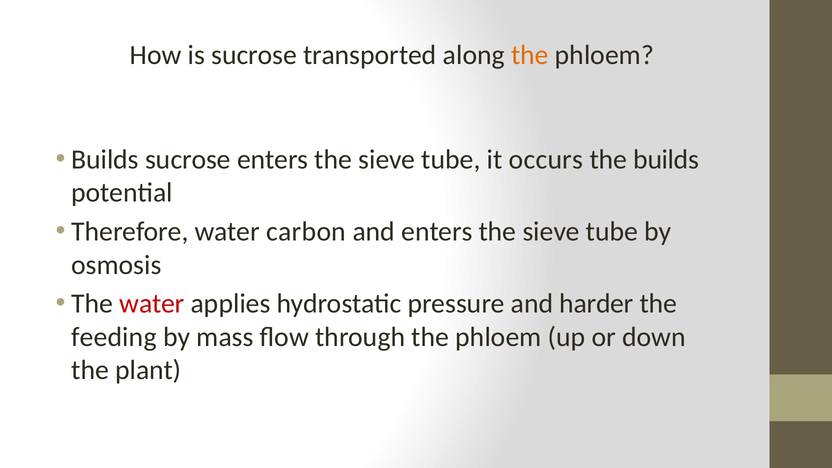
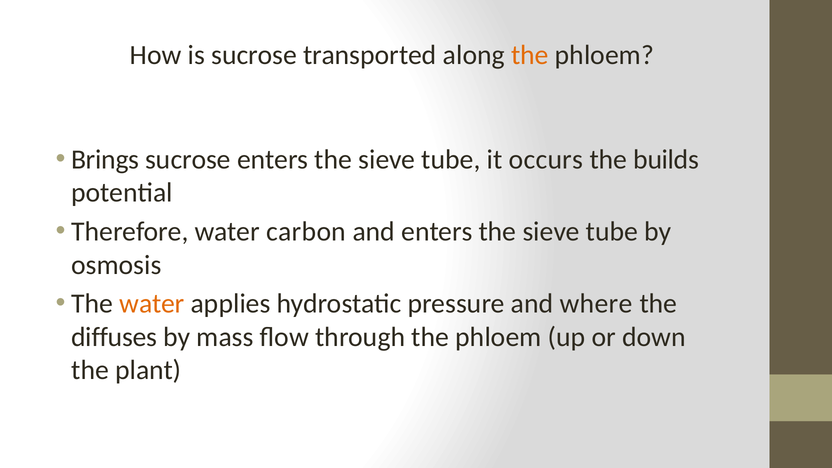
Builds at (105, 159): Builds -> Brings
water at (152, 304) colour: red -> orange
harder: harder -> where
feeding: feeding -> diffuses
